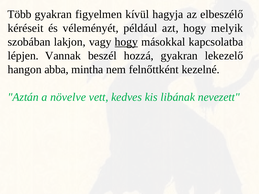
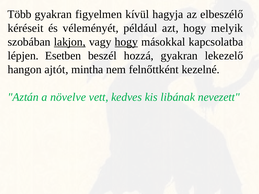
lakjon underline: none -> present
Vannak: Vannak -> Esetben
abba: abba -> ajtót
